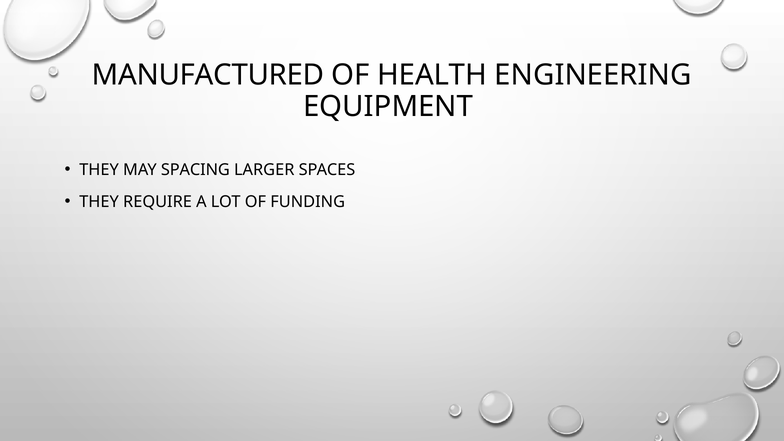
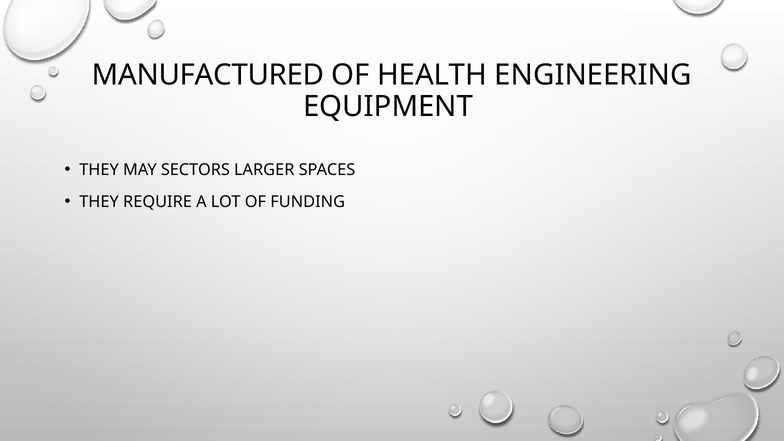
SPACING: SPACING -> SECTORS
